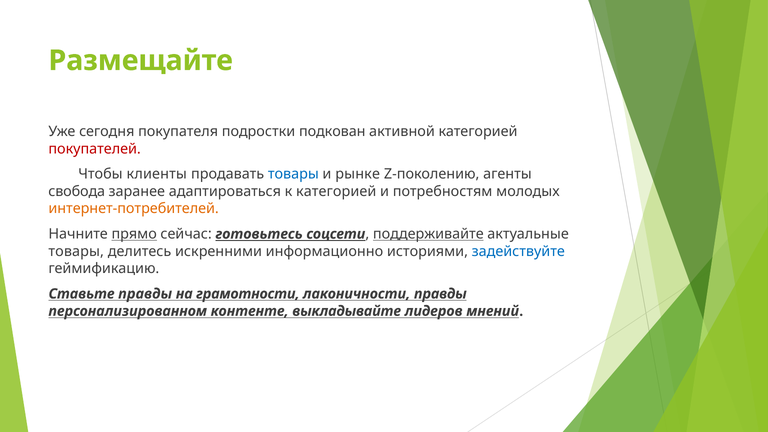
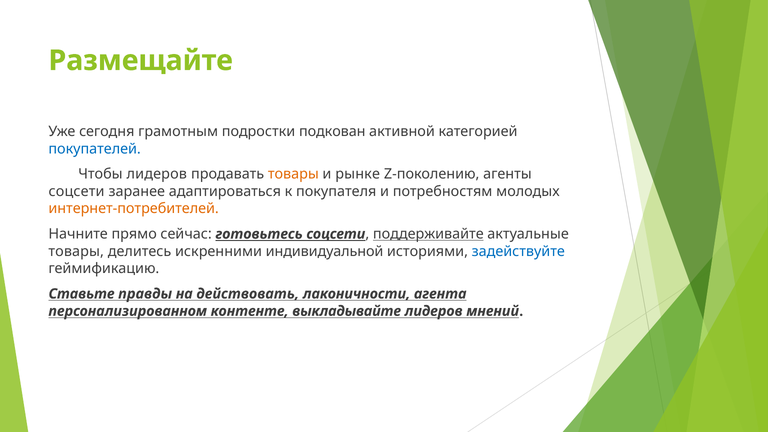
покупателя: покупателя -> грамотным
покупателей colour: red -> blue
Чтобы клиенты: клиенты -> лидеров
товары at (293, 174) colour: blue -> orange
свобода at (77, 191): свобода -> соцсети
к категорией: категорией -> покупателя
прямо underline: present -> none
информационно: информационно -> индивидуальной
грамотности: грамотности -> действовать
лаконичности правды: правды -> агента
